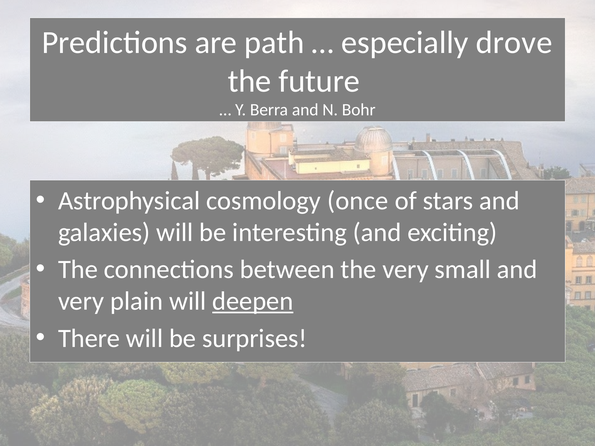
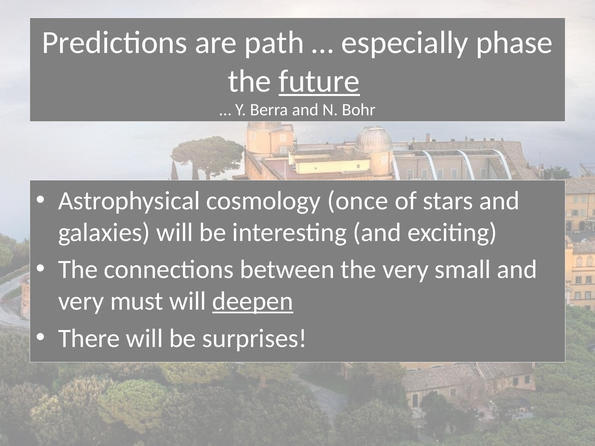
drove: drove -> phase
future underline: none -> present
plain: plain -> must
